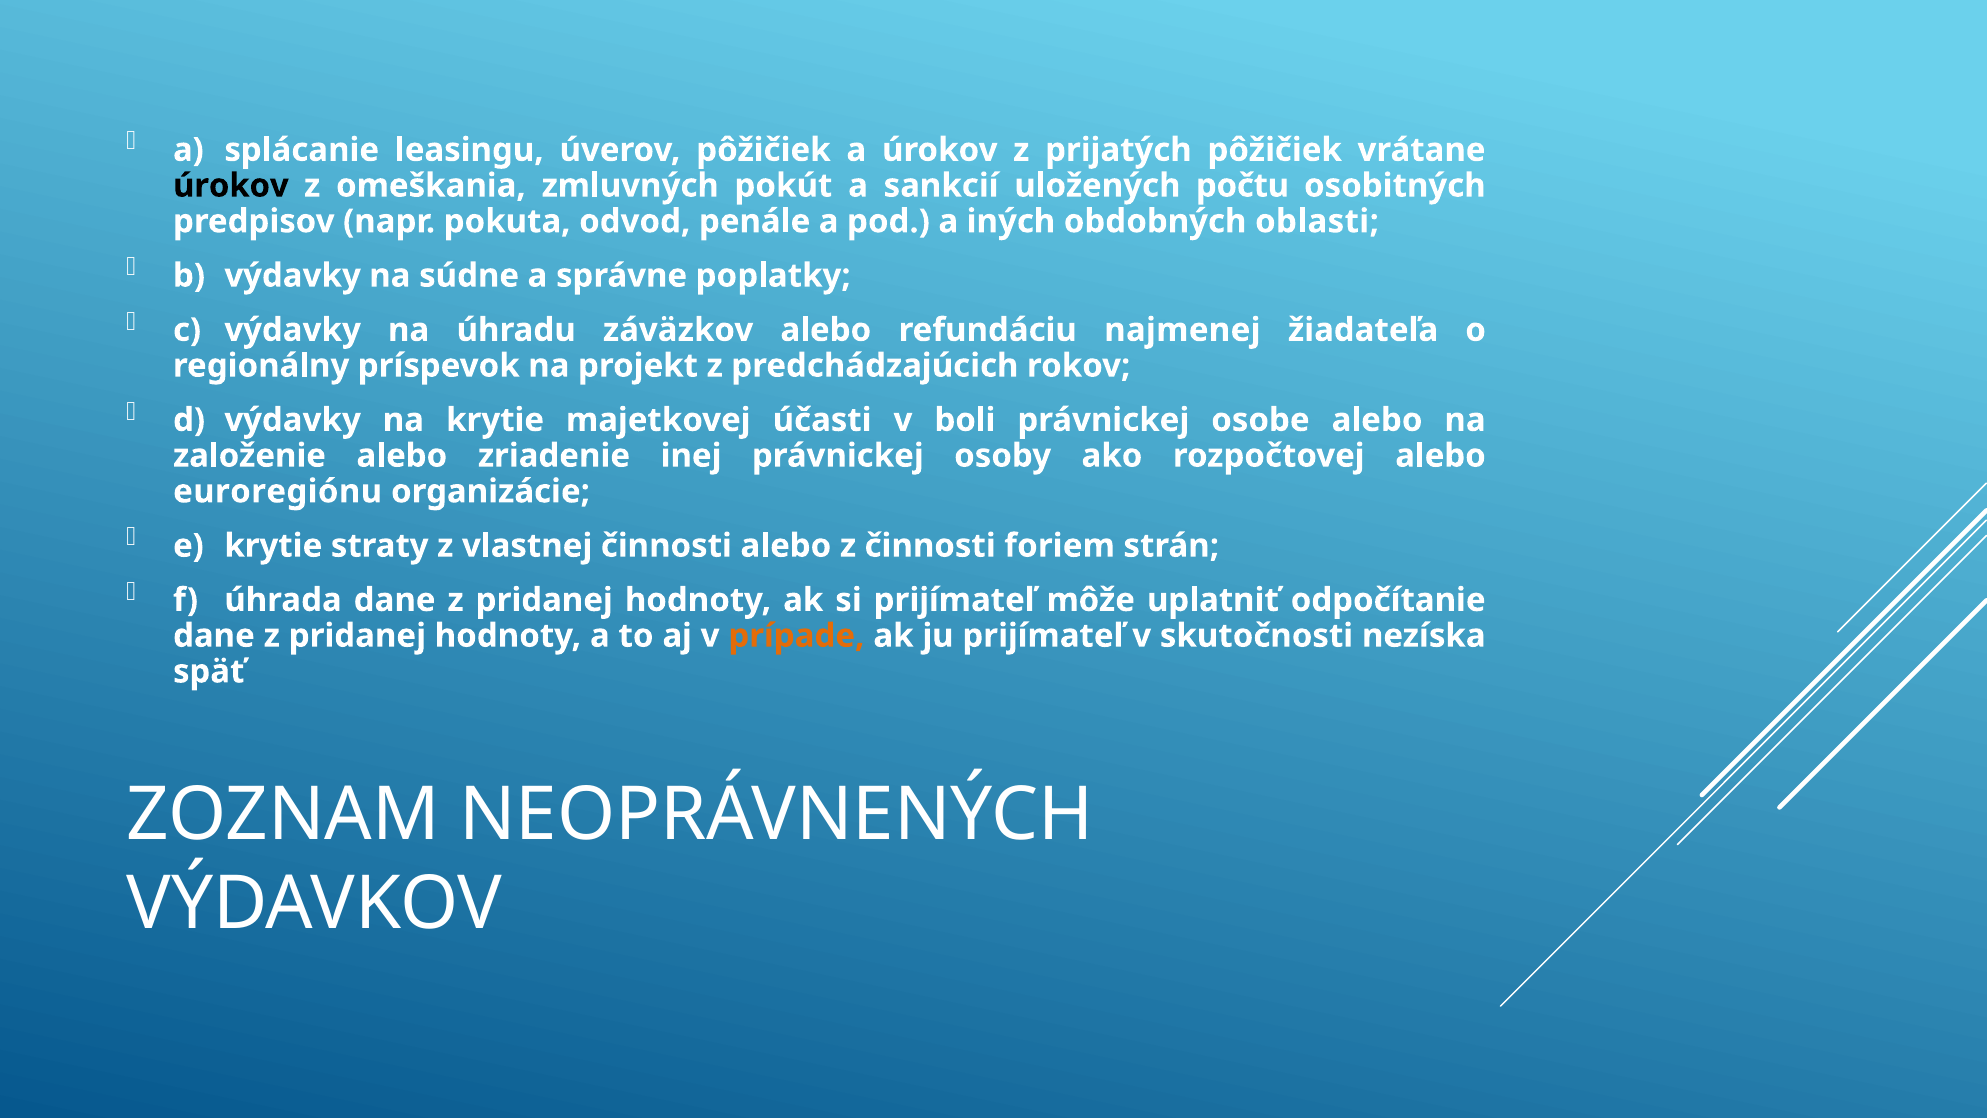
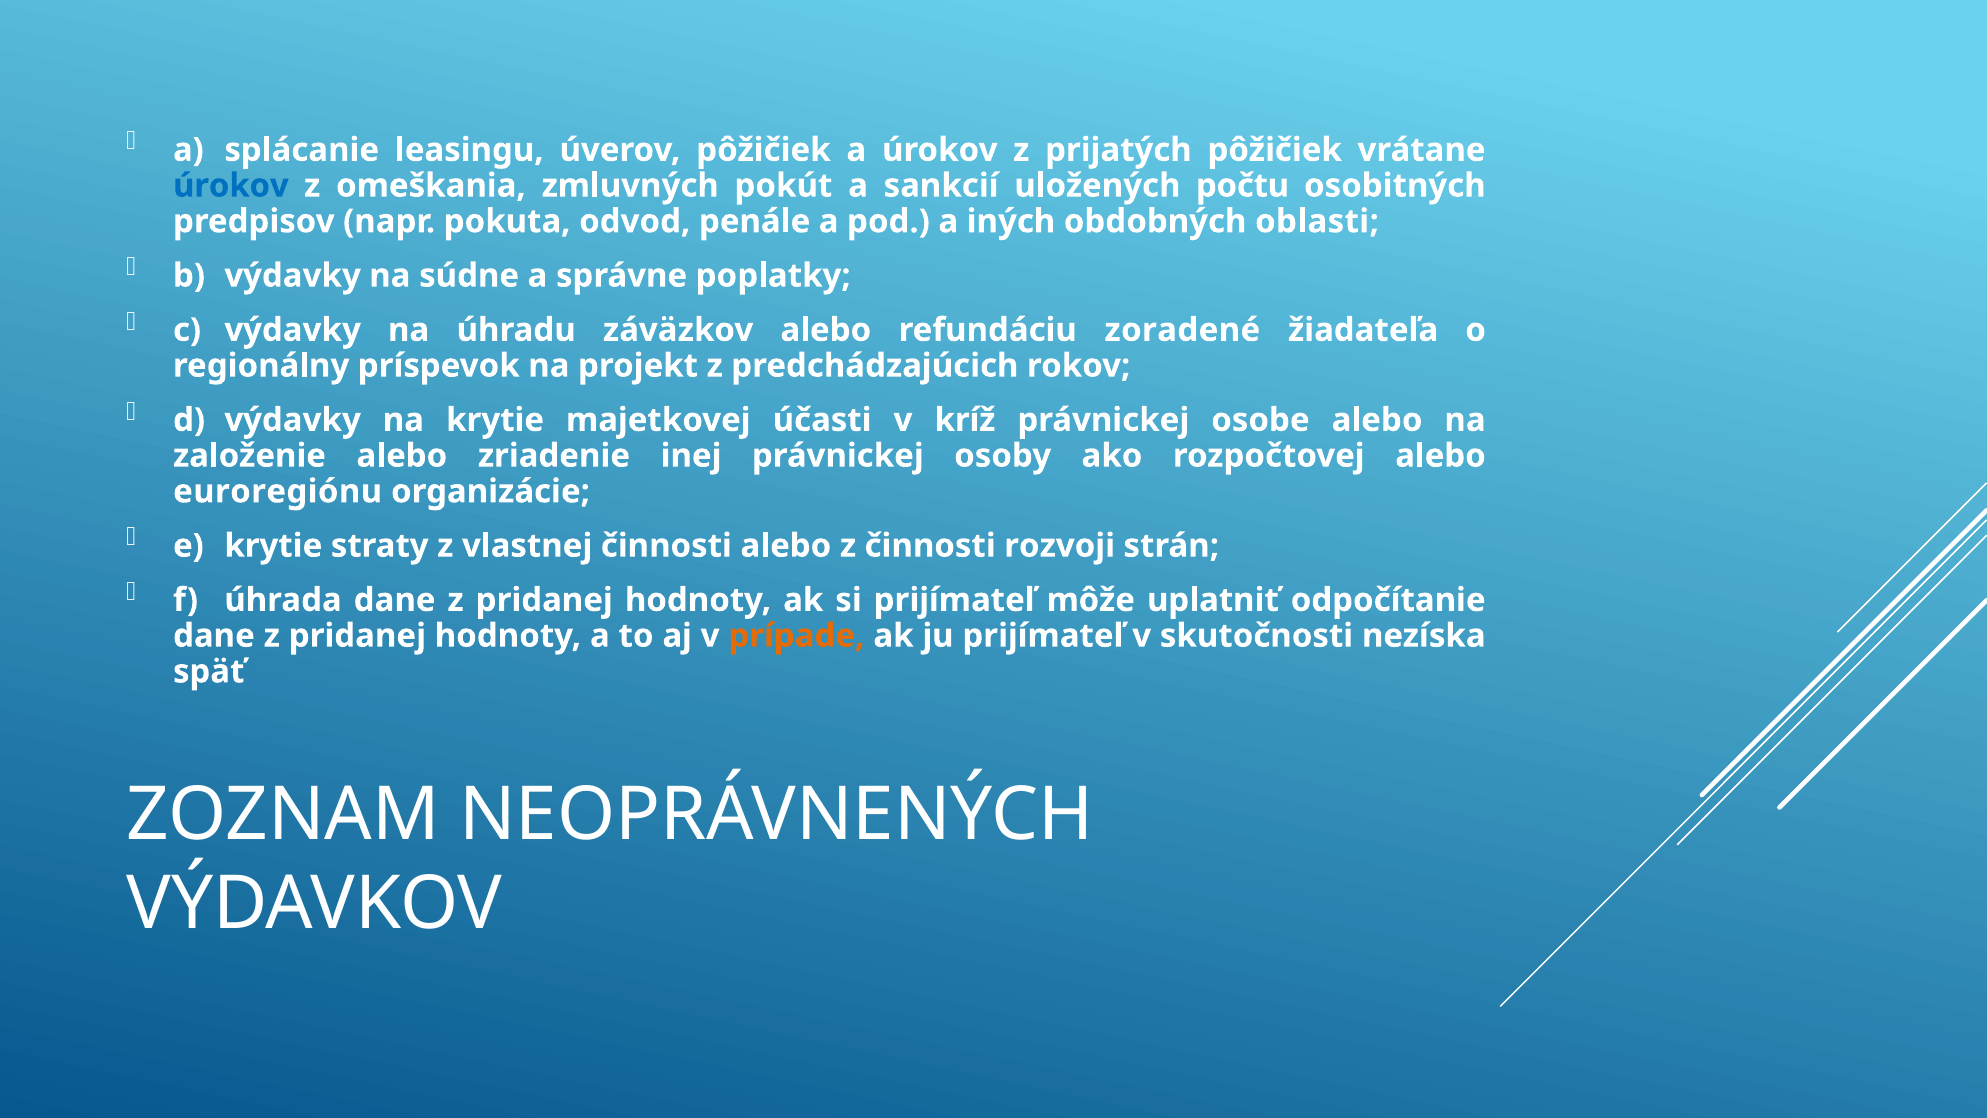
úrokov at (231, 186) colour: black -> blue
najmenej: najmenej -> zoradené
boli: boli -> kríž
foriem: foriem -> rozvoji
